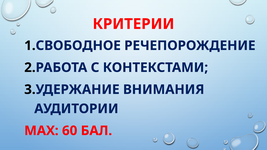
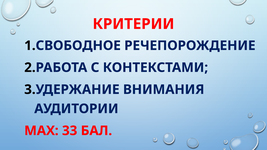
60: 60 -> 33
